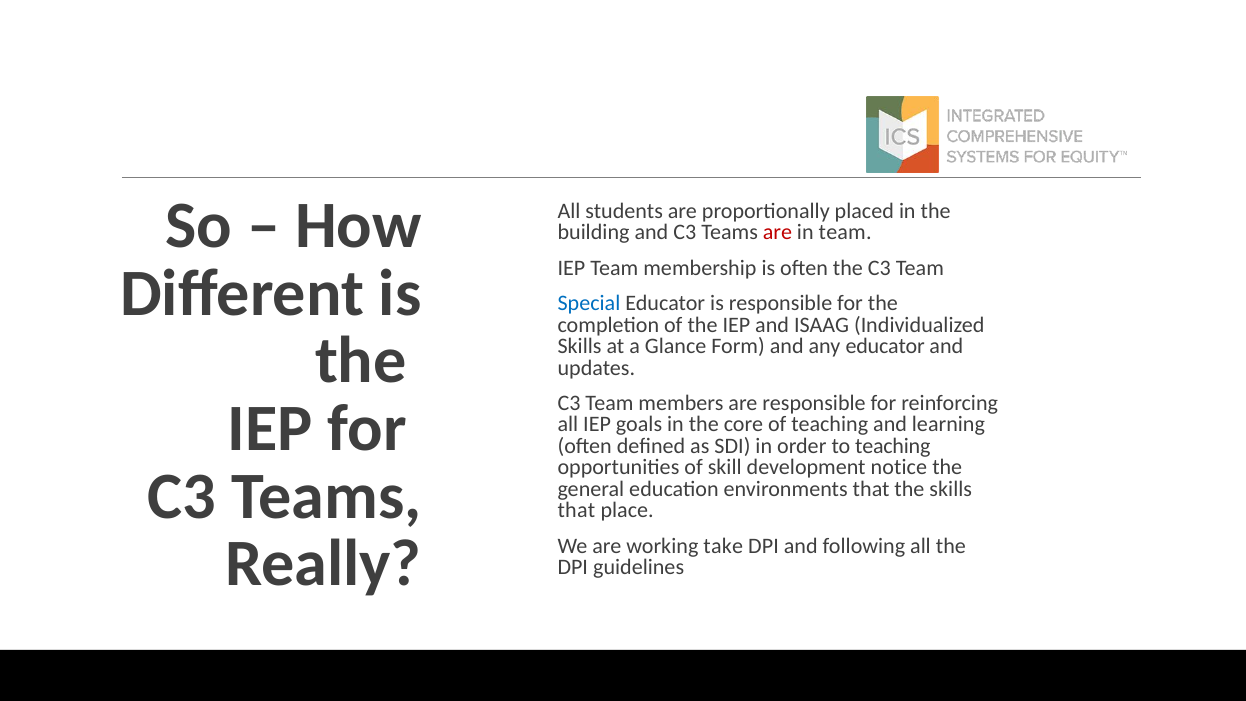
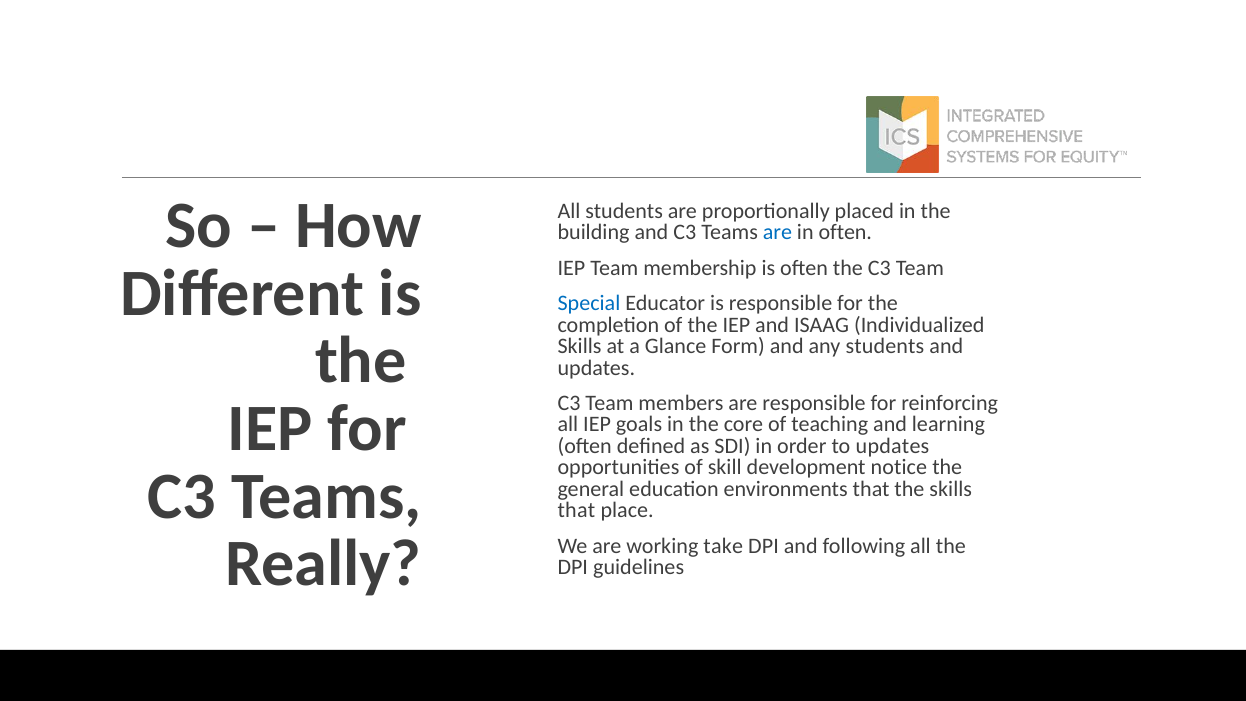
are at (778, 233) colour: red -> blue
in team: team -> often
any educator: educator -> students
to teaching: teaching -> updates
